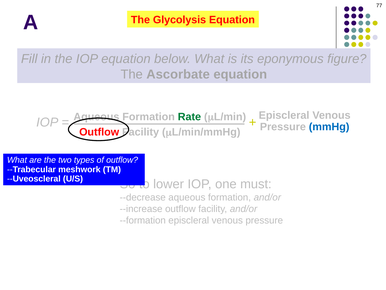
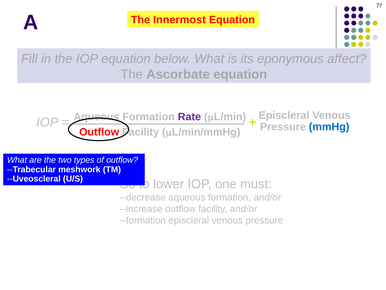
Glycolysis: Glycolysis -> Innermost
figure: figure -> affect
Rate colour: green -> purple
